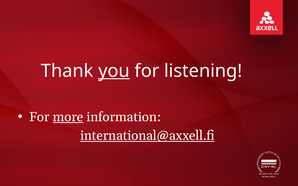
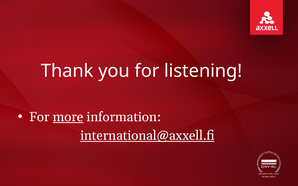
you underline: present -> none
